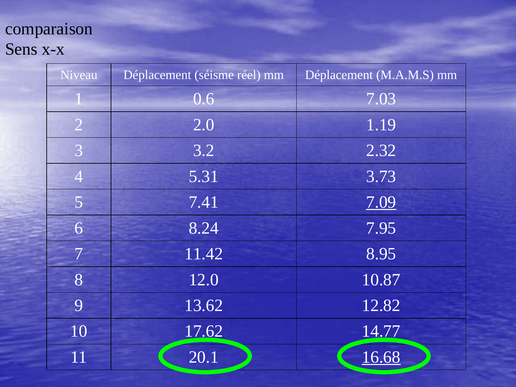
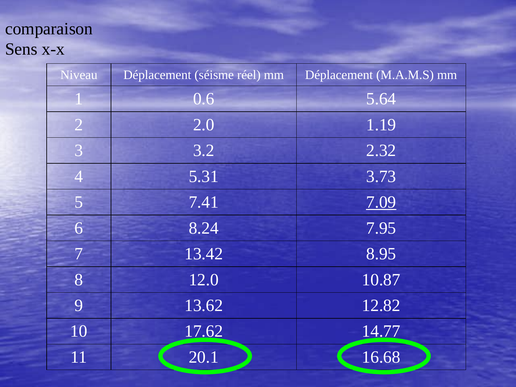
7.03: 7.03 -> 5.64
11.42: 11.42 -> 13.42
16.68 underline: present -> none
